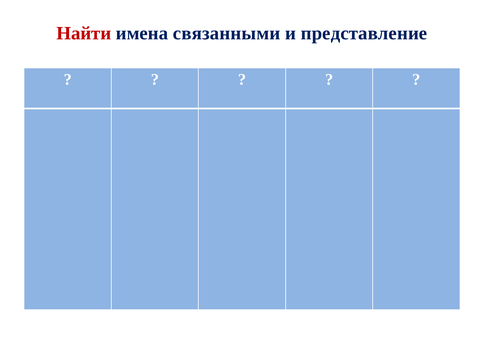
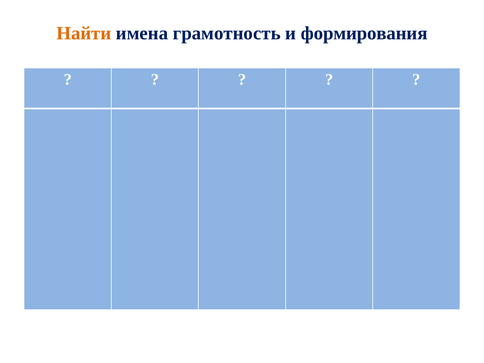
Найти colour: red -> orange
связанными: связанными -> грамотность
представление: представление -> формирования
